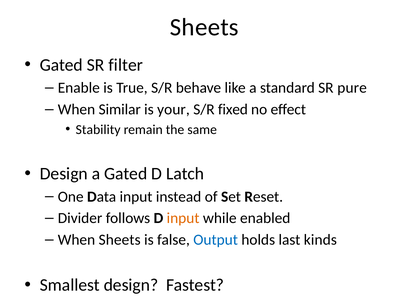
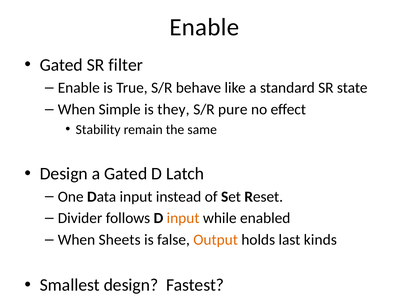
Sheets at (204, 27): Sheets -> Enable
pure: pure -> state
Similar: Similar -> Simple
your: your -> they
fixed: fixed -> pure
Output colour: blue -> orange
